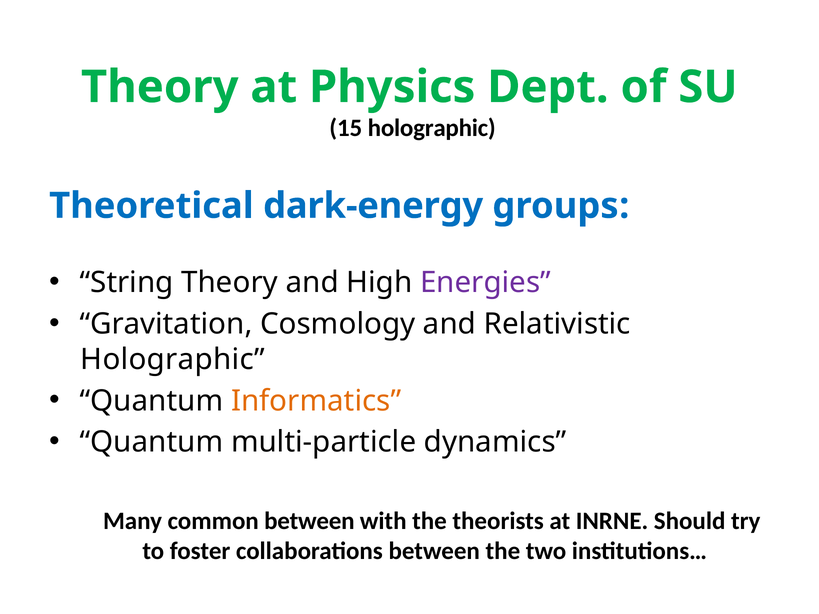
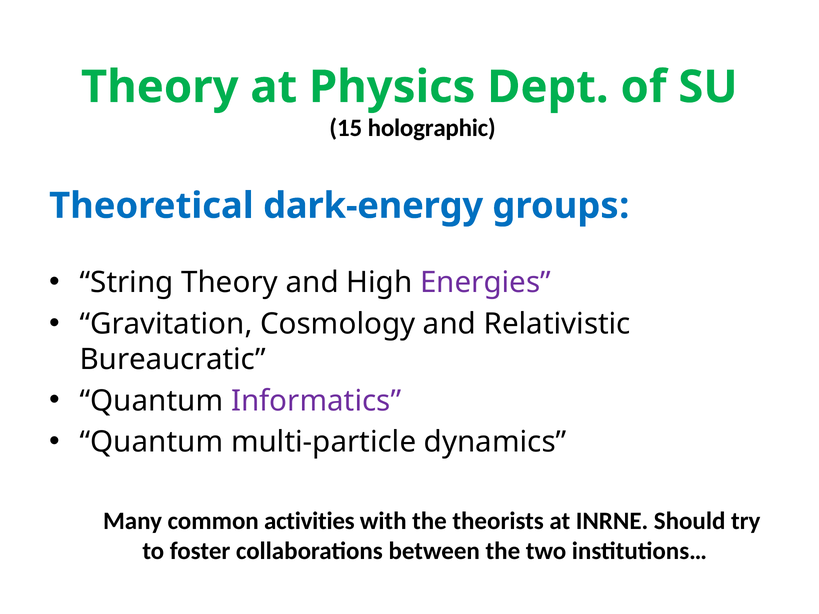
Holographic at (173, 360): Holographic -> Bureaucratic
Informatics colour: orange -> purple
common between: between -> activities
